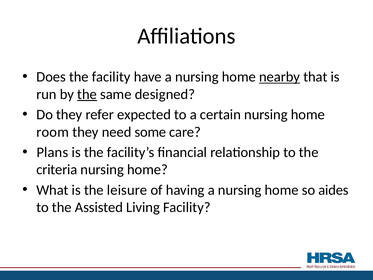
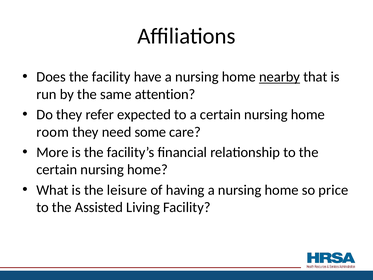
the at (87, 94) underline: present -> none
designed: designed -> attention
Plans: Plans -> More
criteria at (57, 170): criteria -> certain
aides: aides -> price
